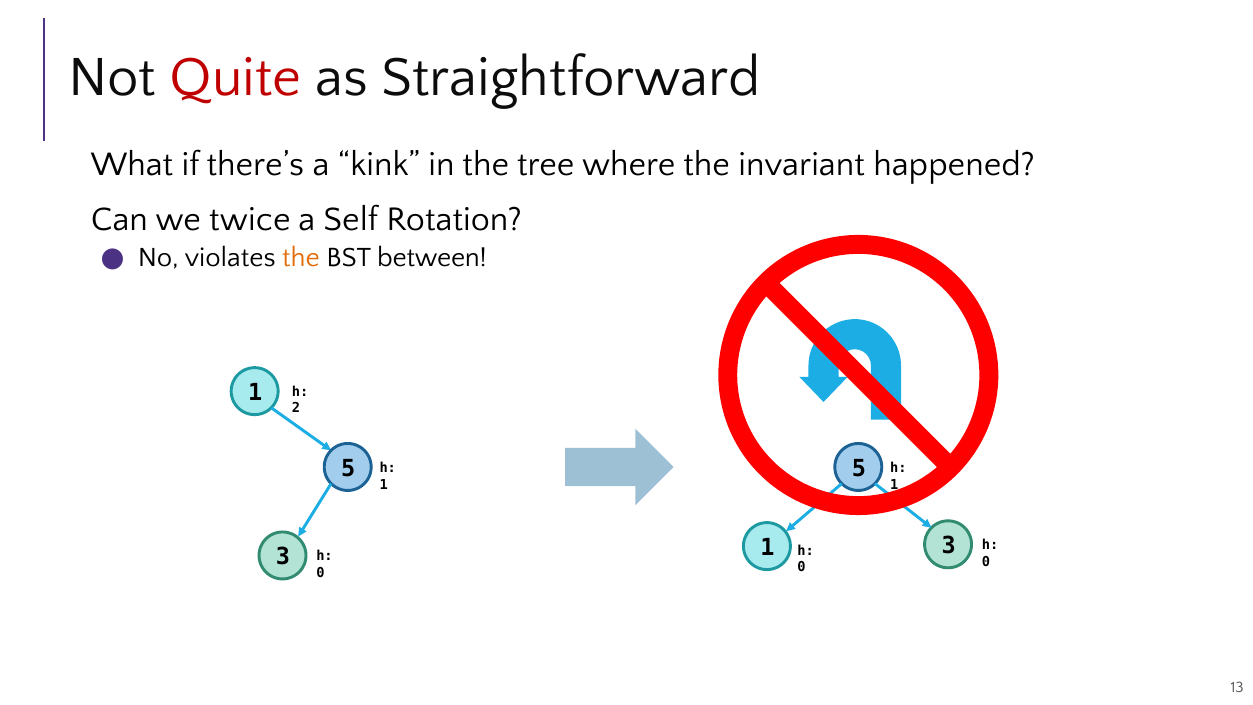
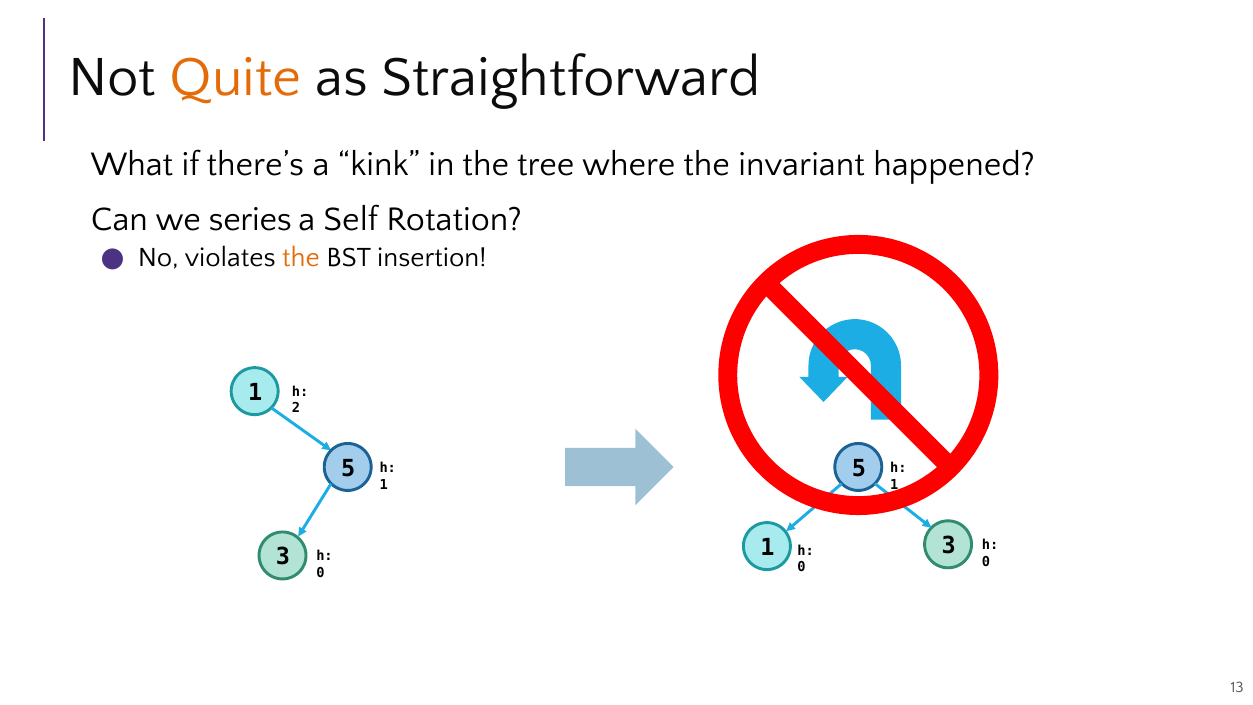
Quite colour: red -> orange
twice: twice -> series
between: between -> insertion
